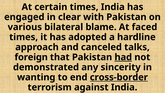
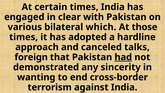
blame: blame -> which
faced: faced -> those
cross-border underline: present -> none
